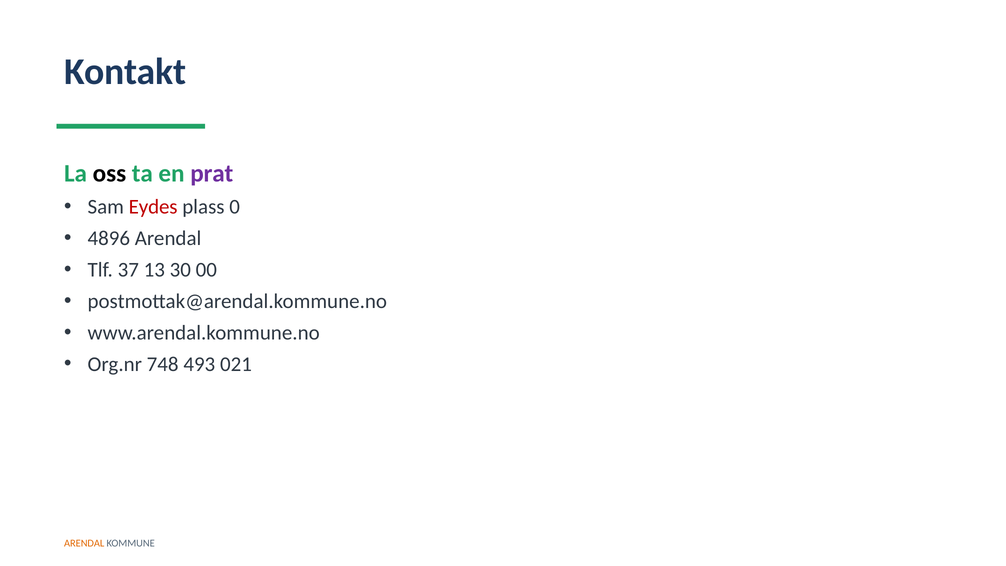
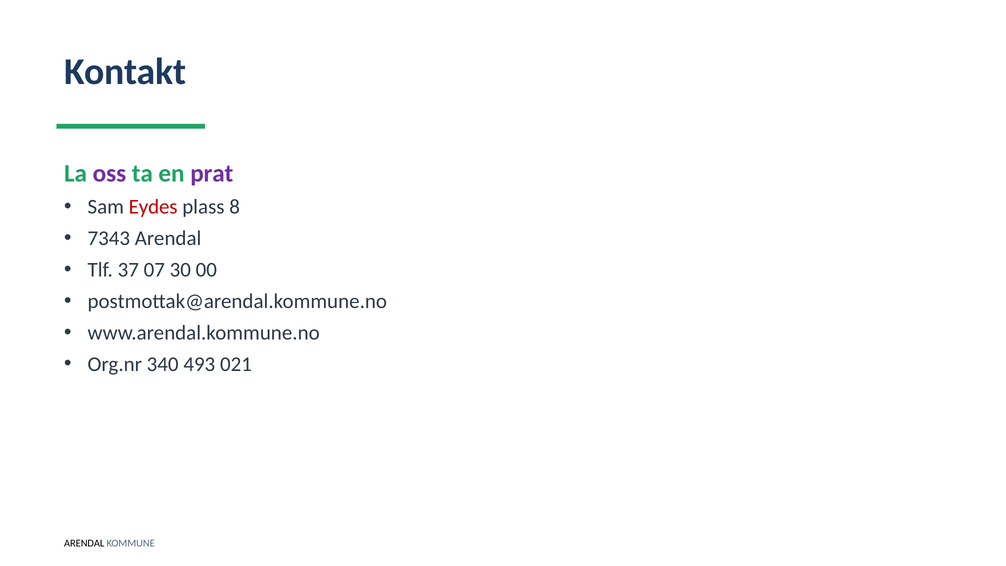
oss colour: black -> purple
0: 0 -> 8
4896: 4896 -> 7343
13: 13 -> 07
748: 748 -> 340
ARENDAL at (84, 543) colour: orange -> black
